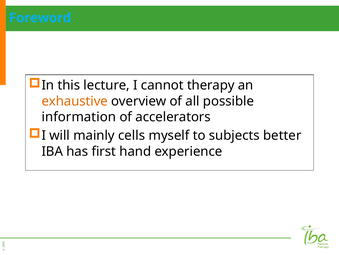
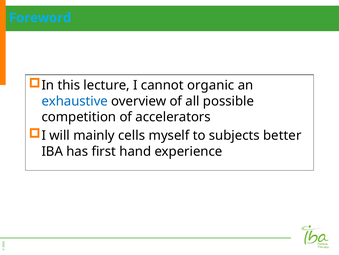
therapy: therapy -> organic
exhaustive colour: orange -> blue
information: information -> competition
